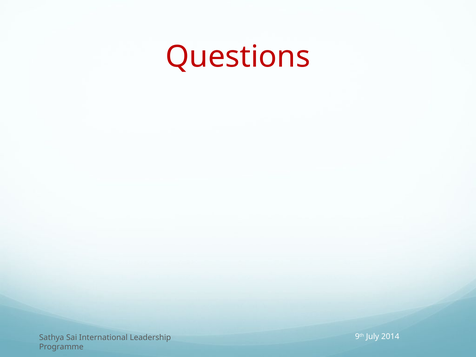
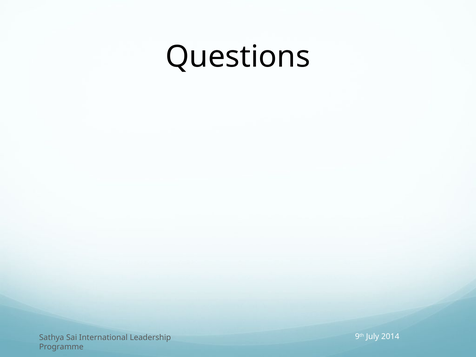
Questions colour: red -> black
